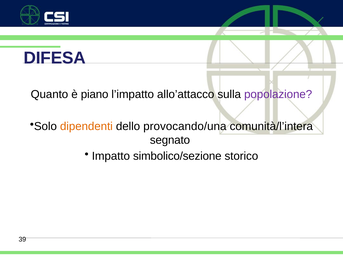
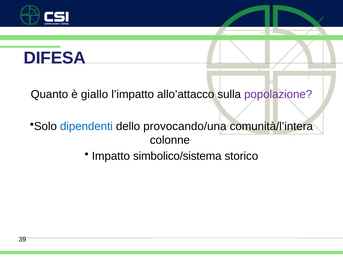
piano: piano -> giallo
dipendenti colour: orange -> blue
segnato: segnato -> colonne
simbolico/sezione: simbolico/sezione -> simbolico/sistema
